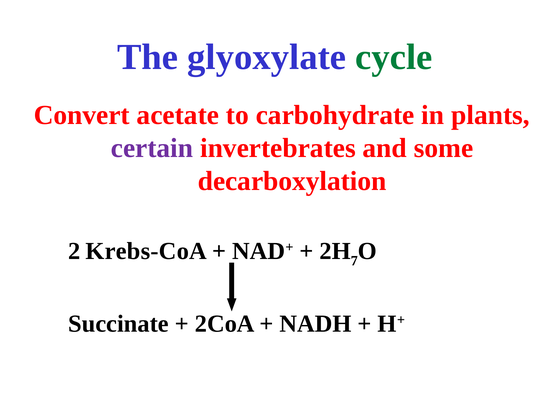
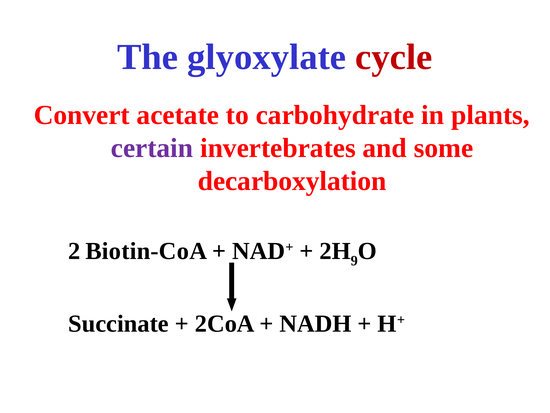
cycle colour: green -> red
Krebs-CoA: Krebs-CoA -> Biotin-CoA
7: 7 -> 9
